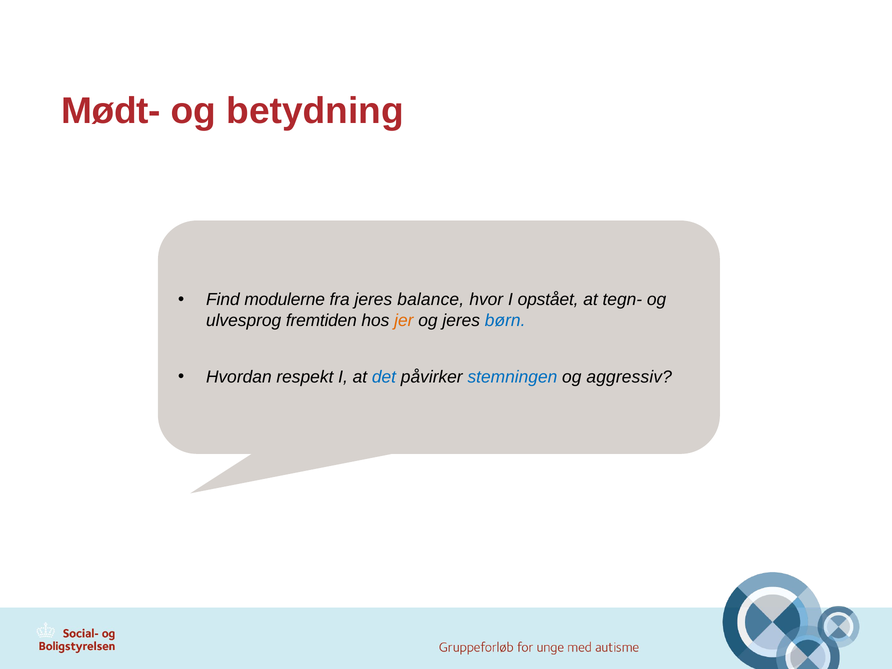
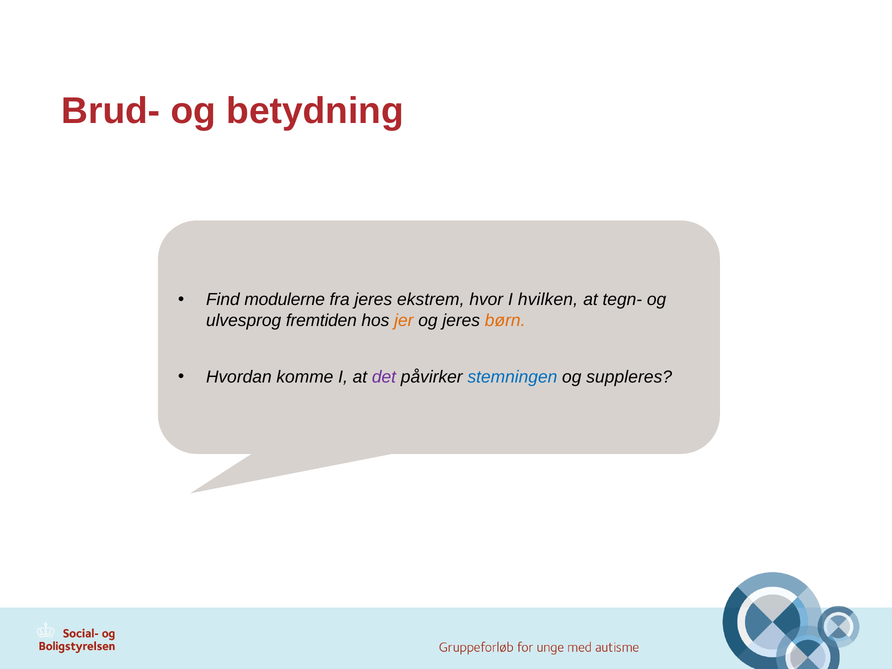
Mødt-: Mødt- -> Brud-
balance: balance -> ekstrem
opstået: opstået -> hvilken
børn colour: blue -> orange
respekt: respekt -> komme
det colour: blue -> purple
aggressiv: aggressiv -> suppleres
